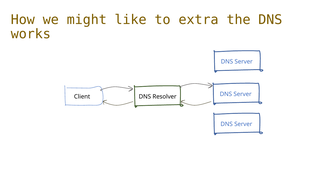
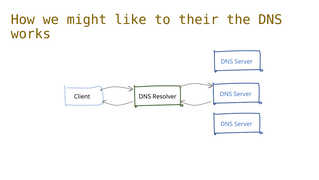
extra: extra -> their
